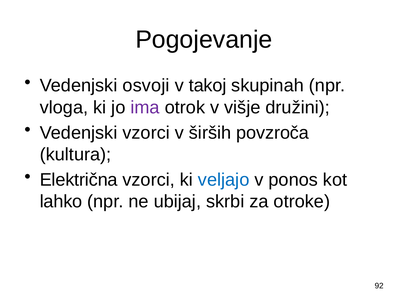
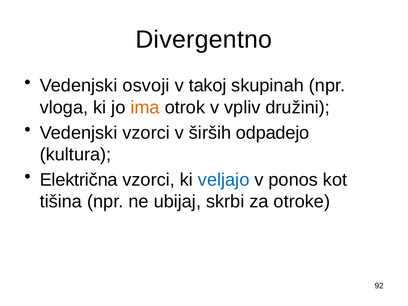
Pogojevanje: Pogojevanje -> Divergentno
ima colour: purple -> orange
višje: višje -> vpliv
povzroča: povzroča -> odpadejo
lahko: lahko -> tišina
